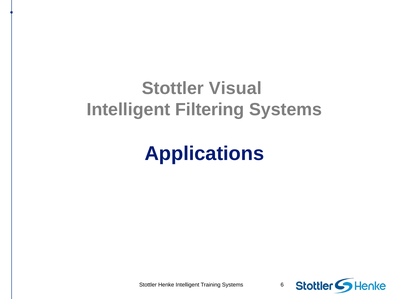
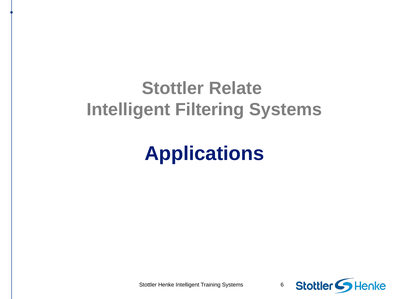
Visual: Visual -> Relate
